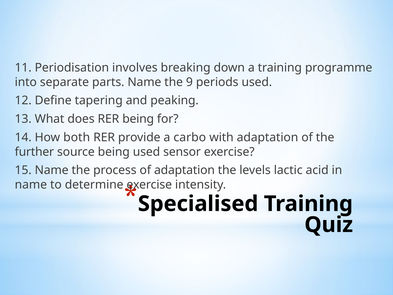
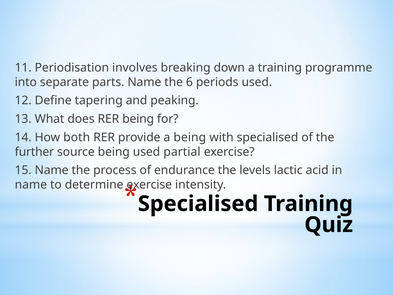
9: 9 -> 6
a carbo: carbo -> being
with adaptation: adaptation -> specialised
sensor: sensor -> partial
of adaptation: adaptation -> endurance
